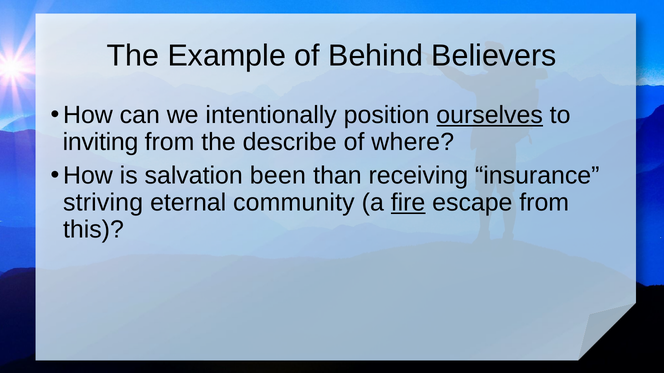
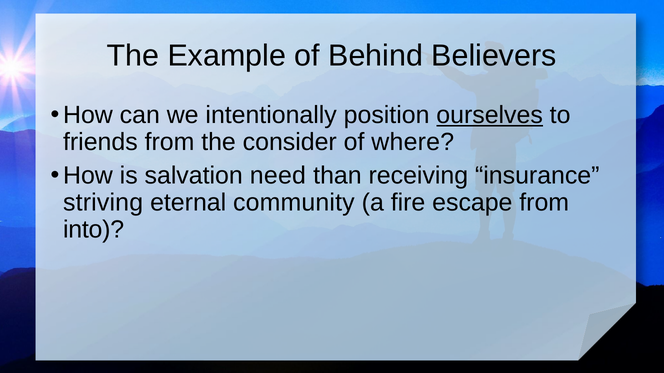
inviting: inviting -> friends
describe: describe -> consider
been: been -> need
fire underline: present -> none
this: this -> into
